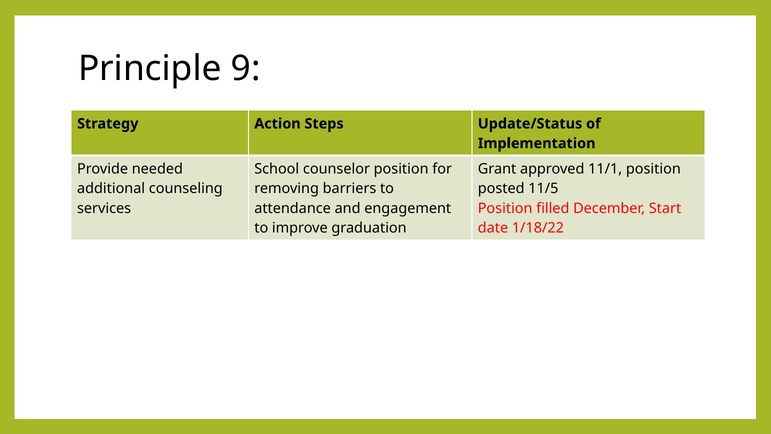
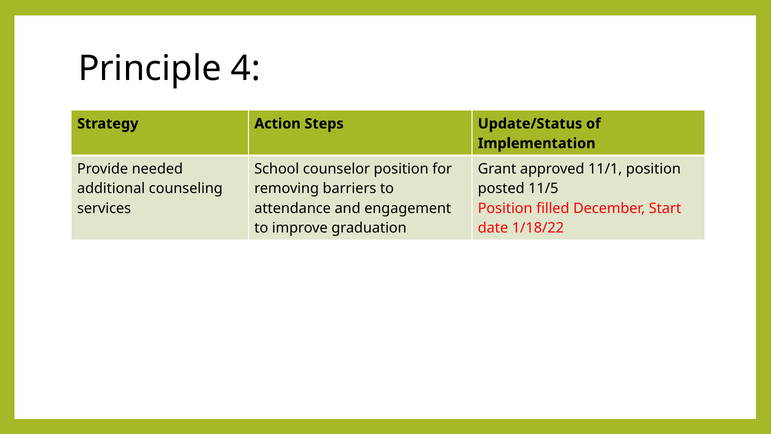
9: 9 -> 4
